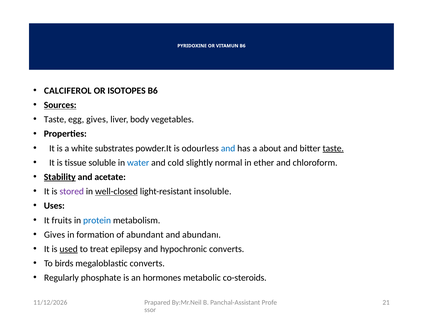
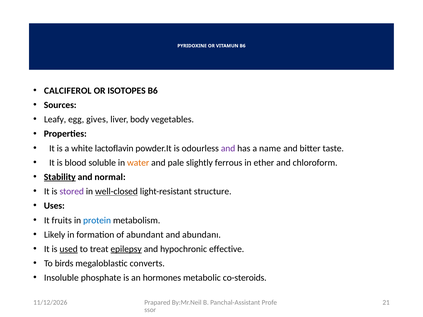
Sources underline: present -> none
Taste at (55, 120): Taste -> Leafy
substrates: substrates -> lactoflavin
and at (228, 148) colour: blue -> purple
about: about -> name
taste at (333, 148) underline: present -> none
tissue: tissue -> blood
water colour: blue -> orange
cold: cold -> pale
normal: normal -> ferrous
acetate: acetate -> normal
insoluble: insoluble -> structure
Gives at (55, 235): Gives -> Likely
epilepsy underline: none -> present
hypochronic converts: converts -> effective
Regularly: Regularly -> Insoluble
